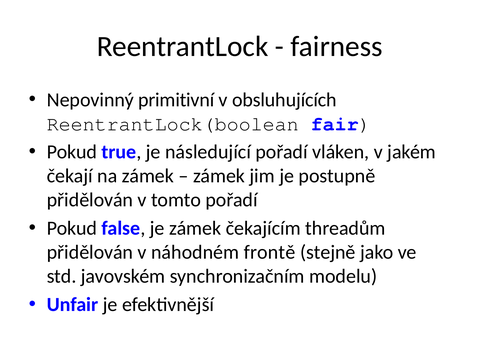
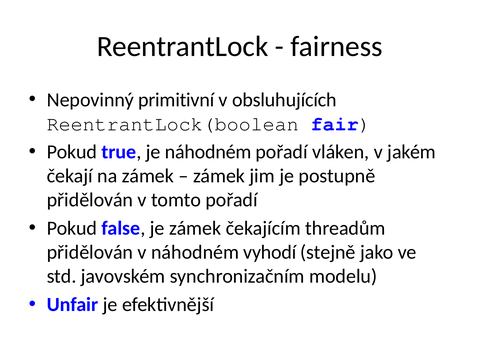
je následující: následující -> náhodném
frontě: frontě -> vyhodí
